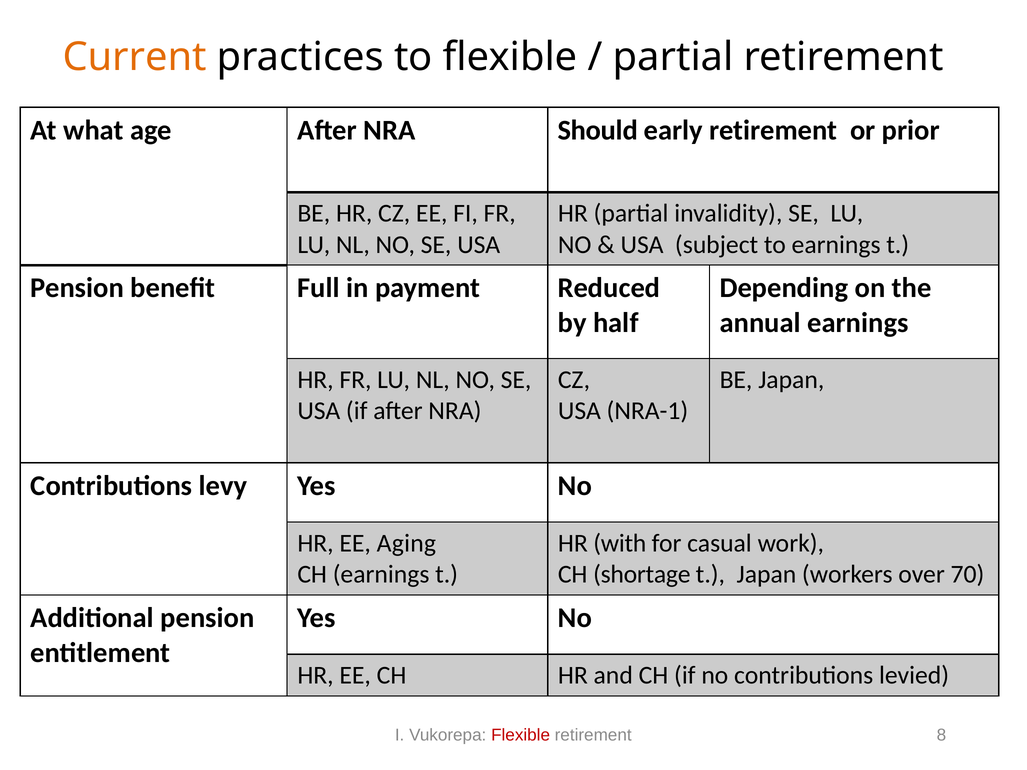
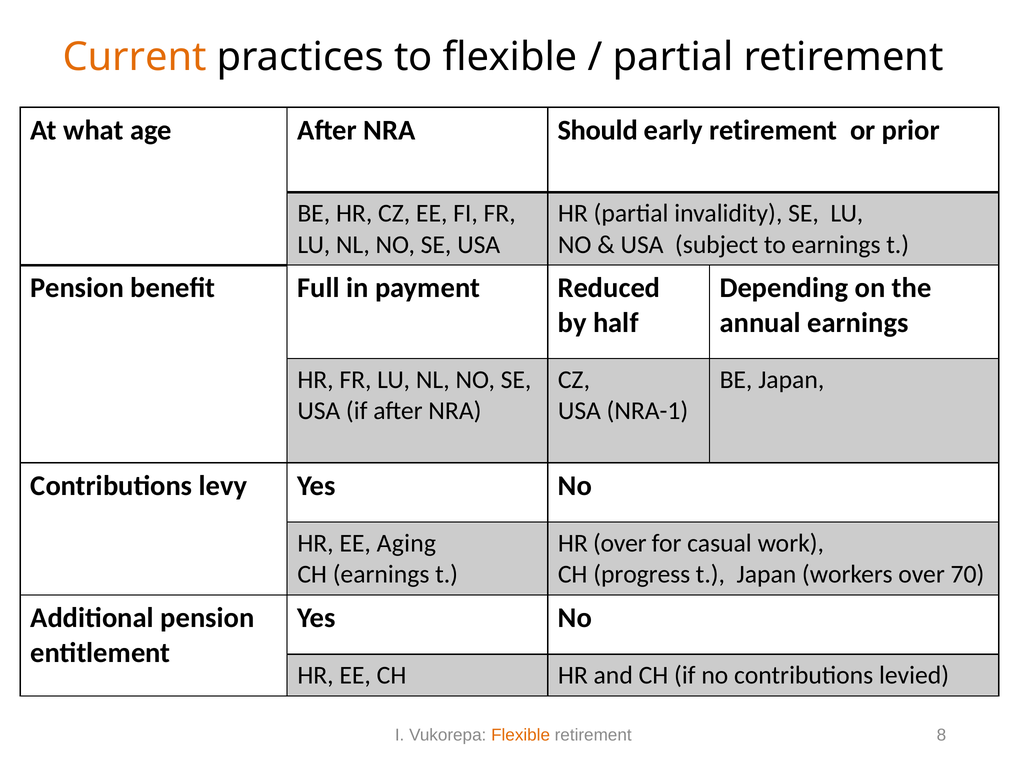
HR with: with -> over
shortage: shortage -> progress
Flexible at (521, 736) colour: red -> orange
